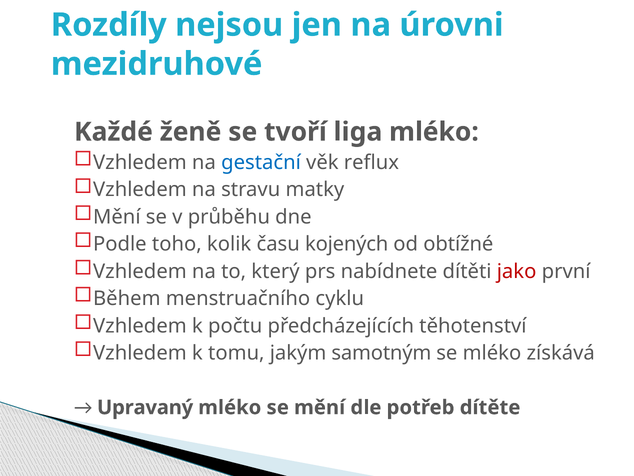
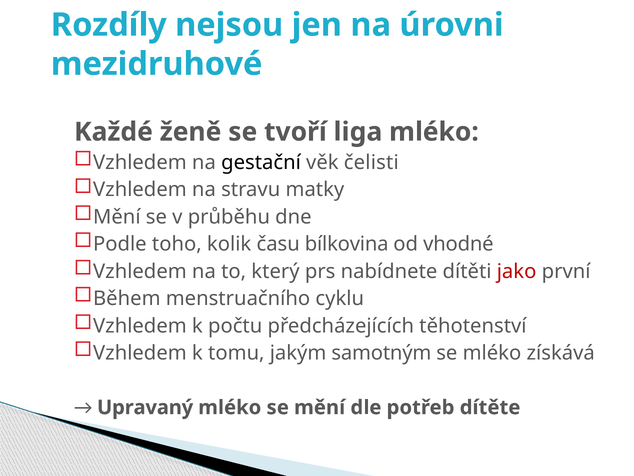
gestační colour: blue -> black
reflux: reflux -> čelisti
kojených: kojených -> bílkovina
obtížné: obtížné -> vhodné
